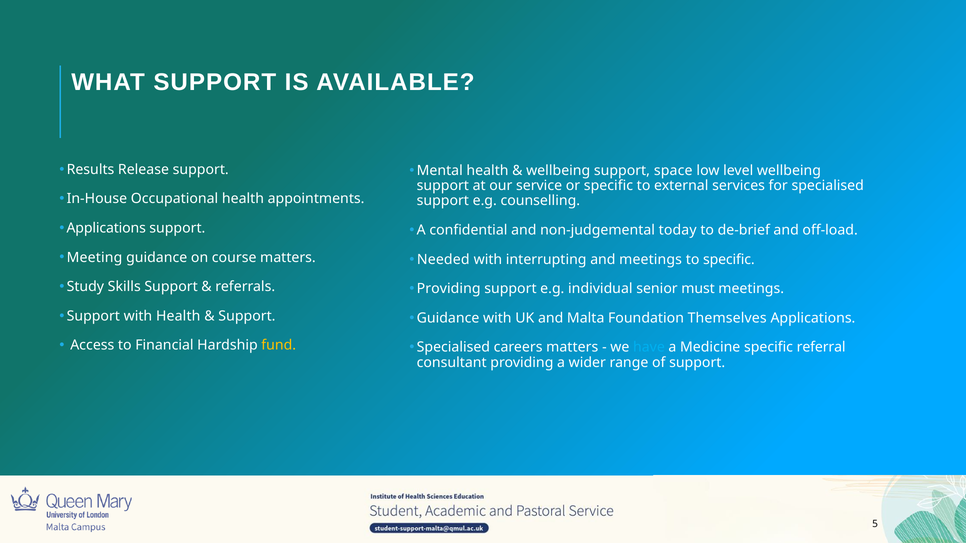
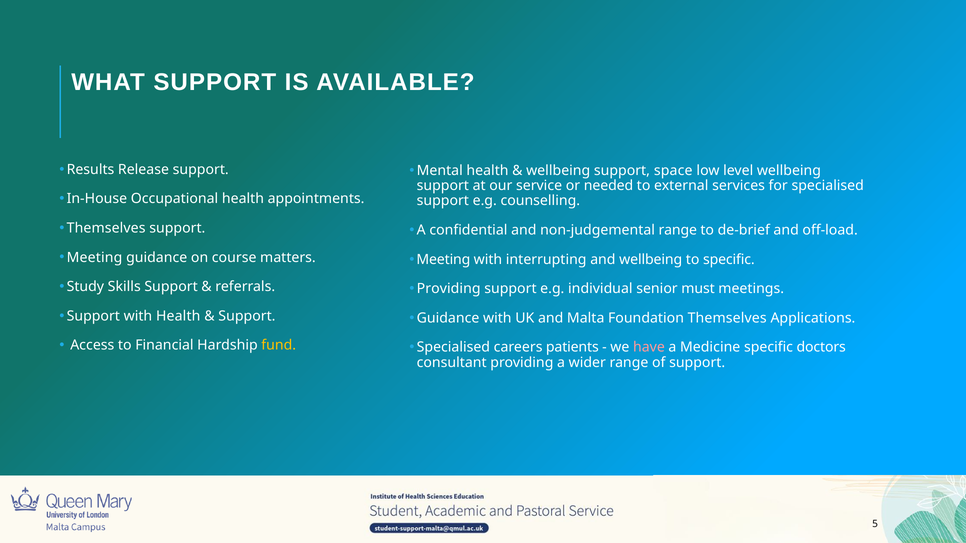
or specific: specific -> needed
Applications at (106, 228): Applications -> Themselves
non-judgemental today: today -> range
Needed at (443, 260): Needed -> Meeting
and meetings: meetings -> wellbeing
careers matters: matters -> patients
have colour: light blue -> pink
referral: referral -> doctors
